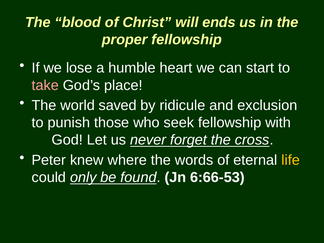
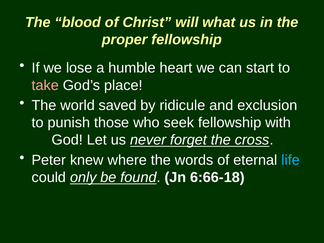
ends: ends -> what
life colour: yellow -> light blue
6:66-53: 6:66-53 -> 6:66-18
